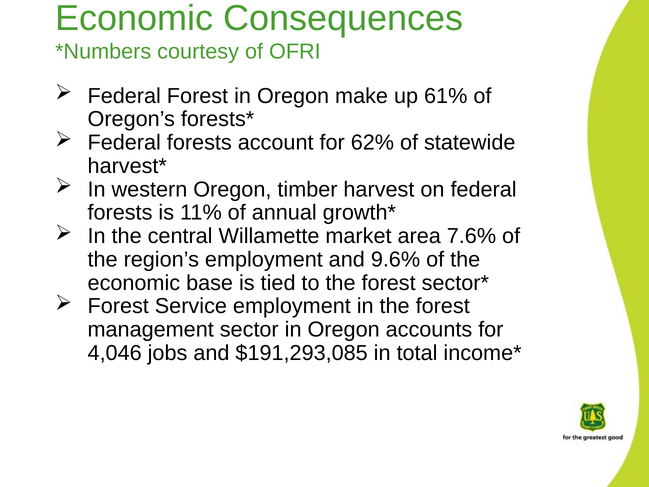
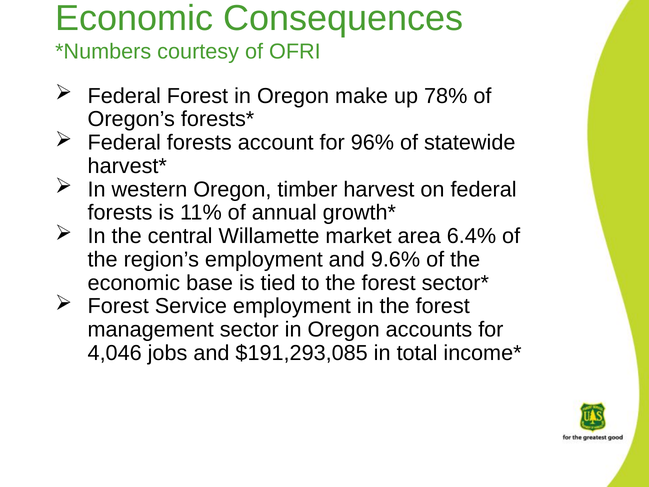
61%: 61% -> 78%
62%: 62% -> 96%
7.6%: 7.6% -> 6.4%
